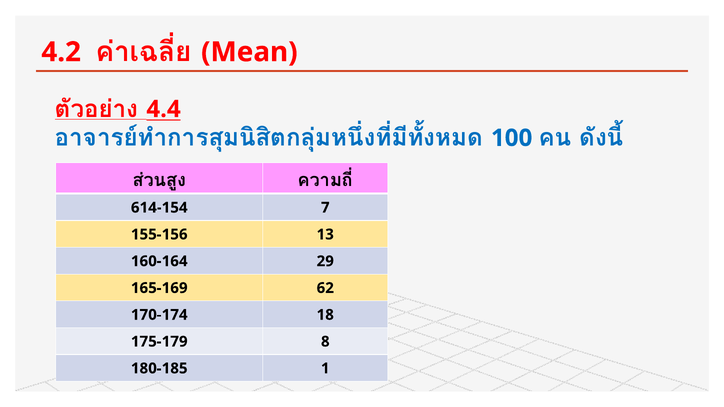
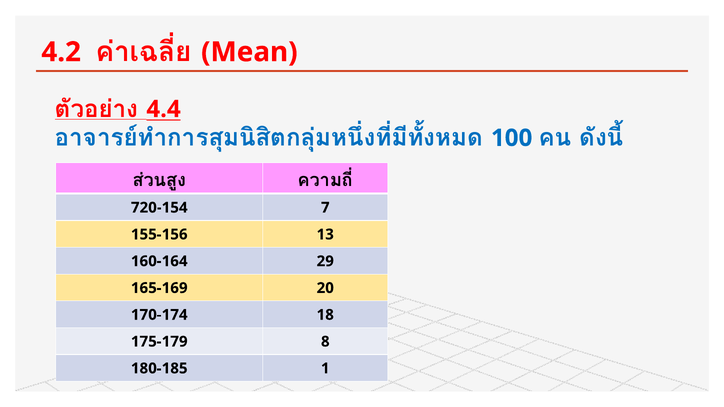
614-154: 614-154 -> 720-154
62: 62 -> 20
